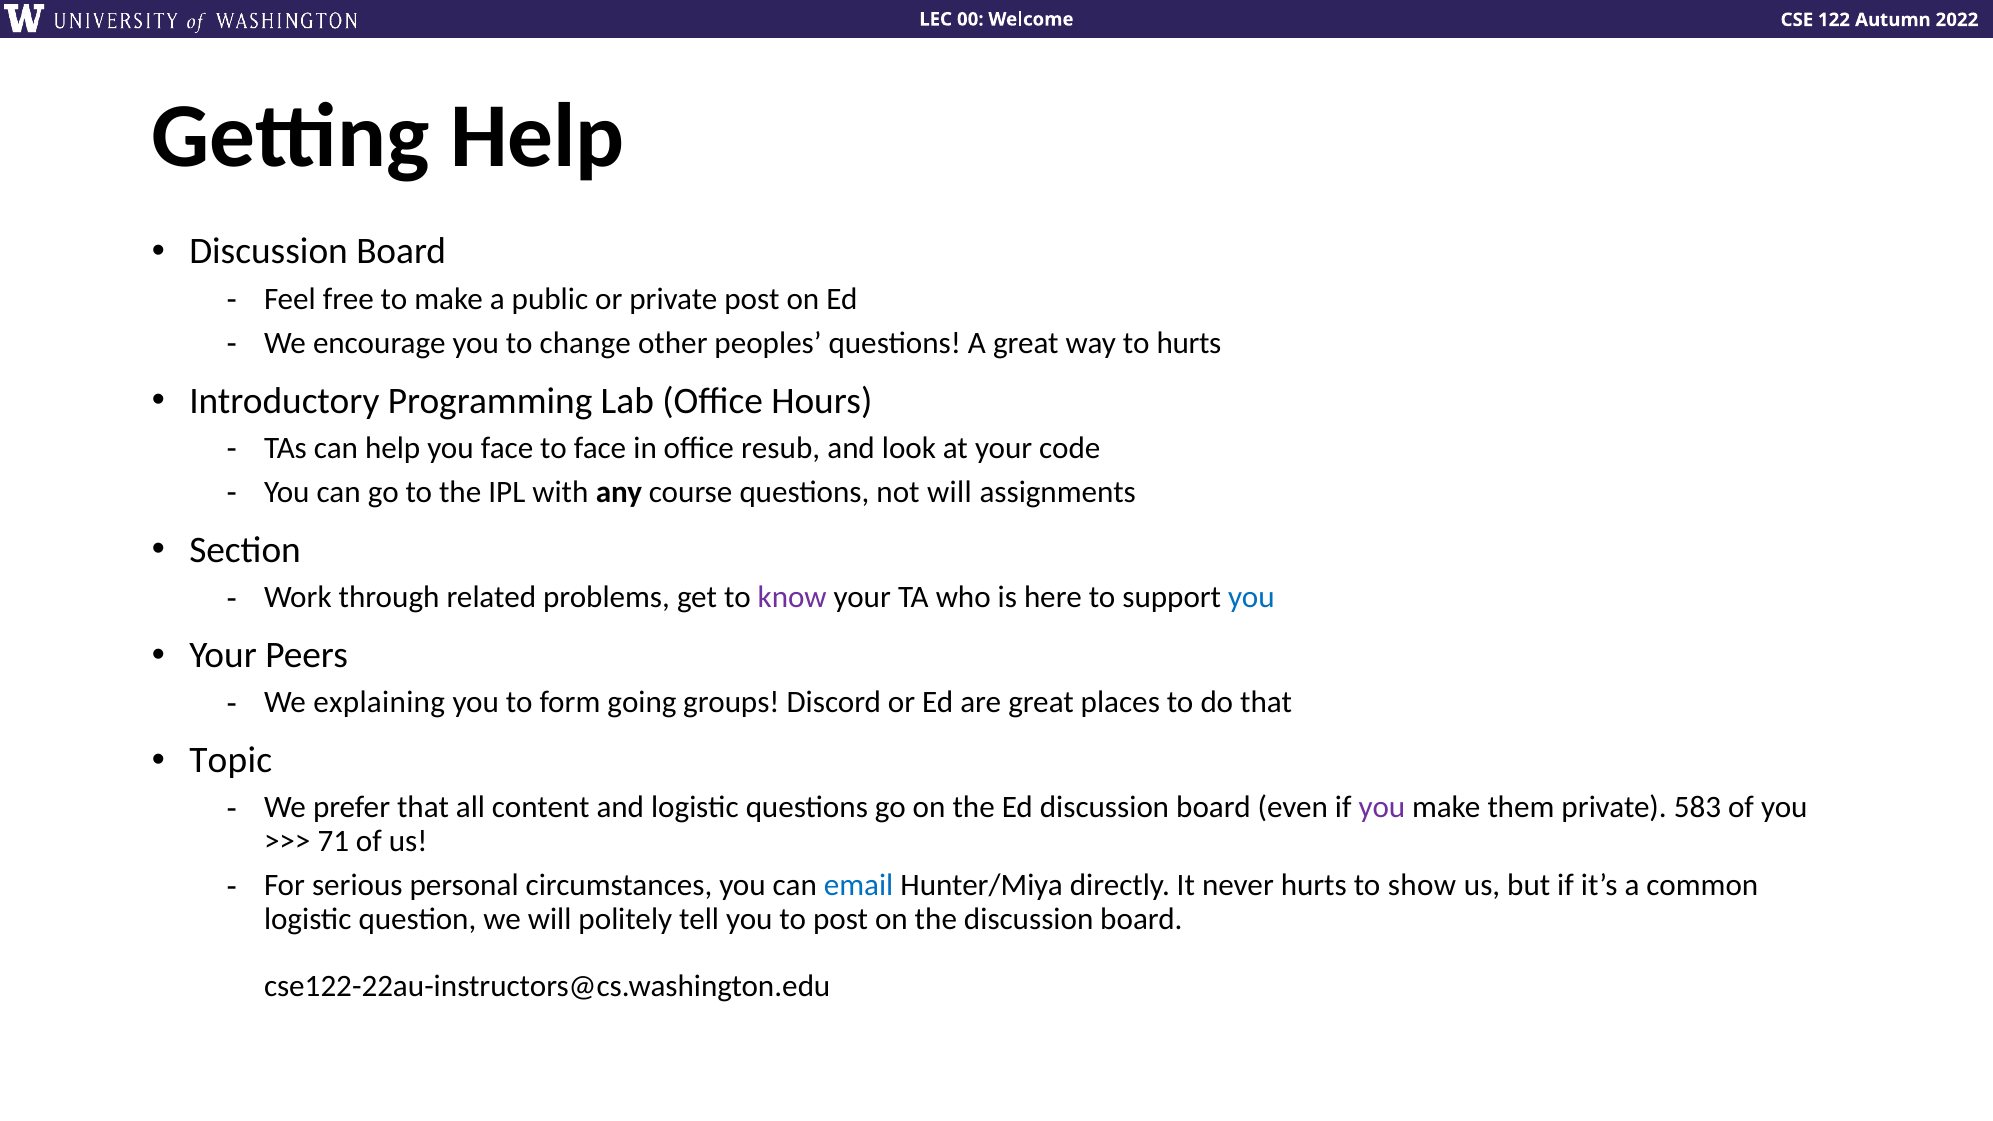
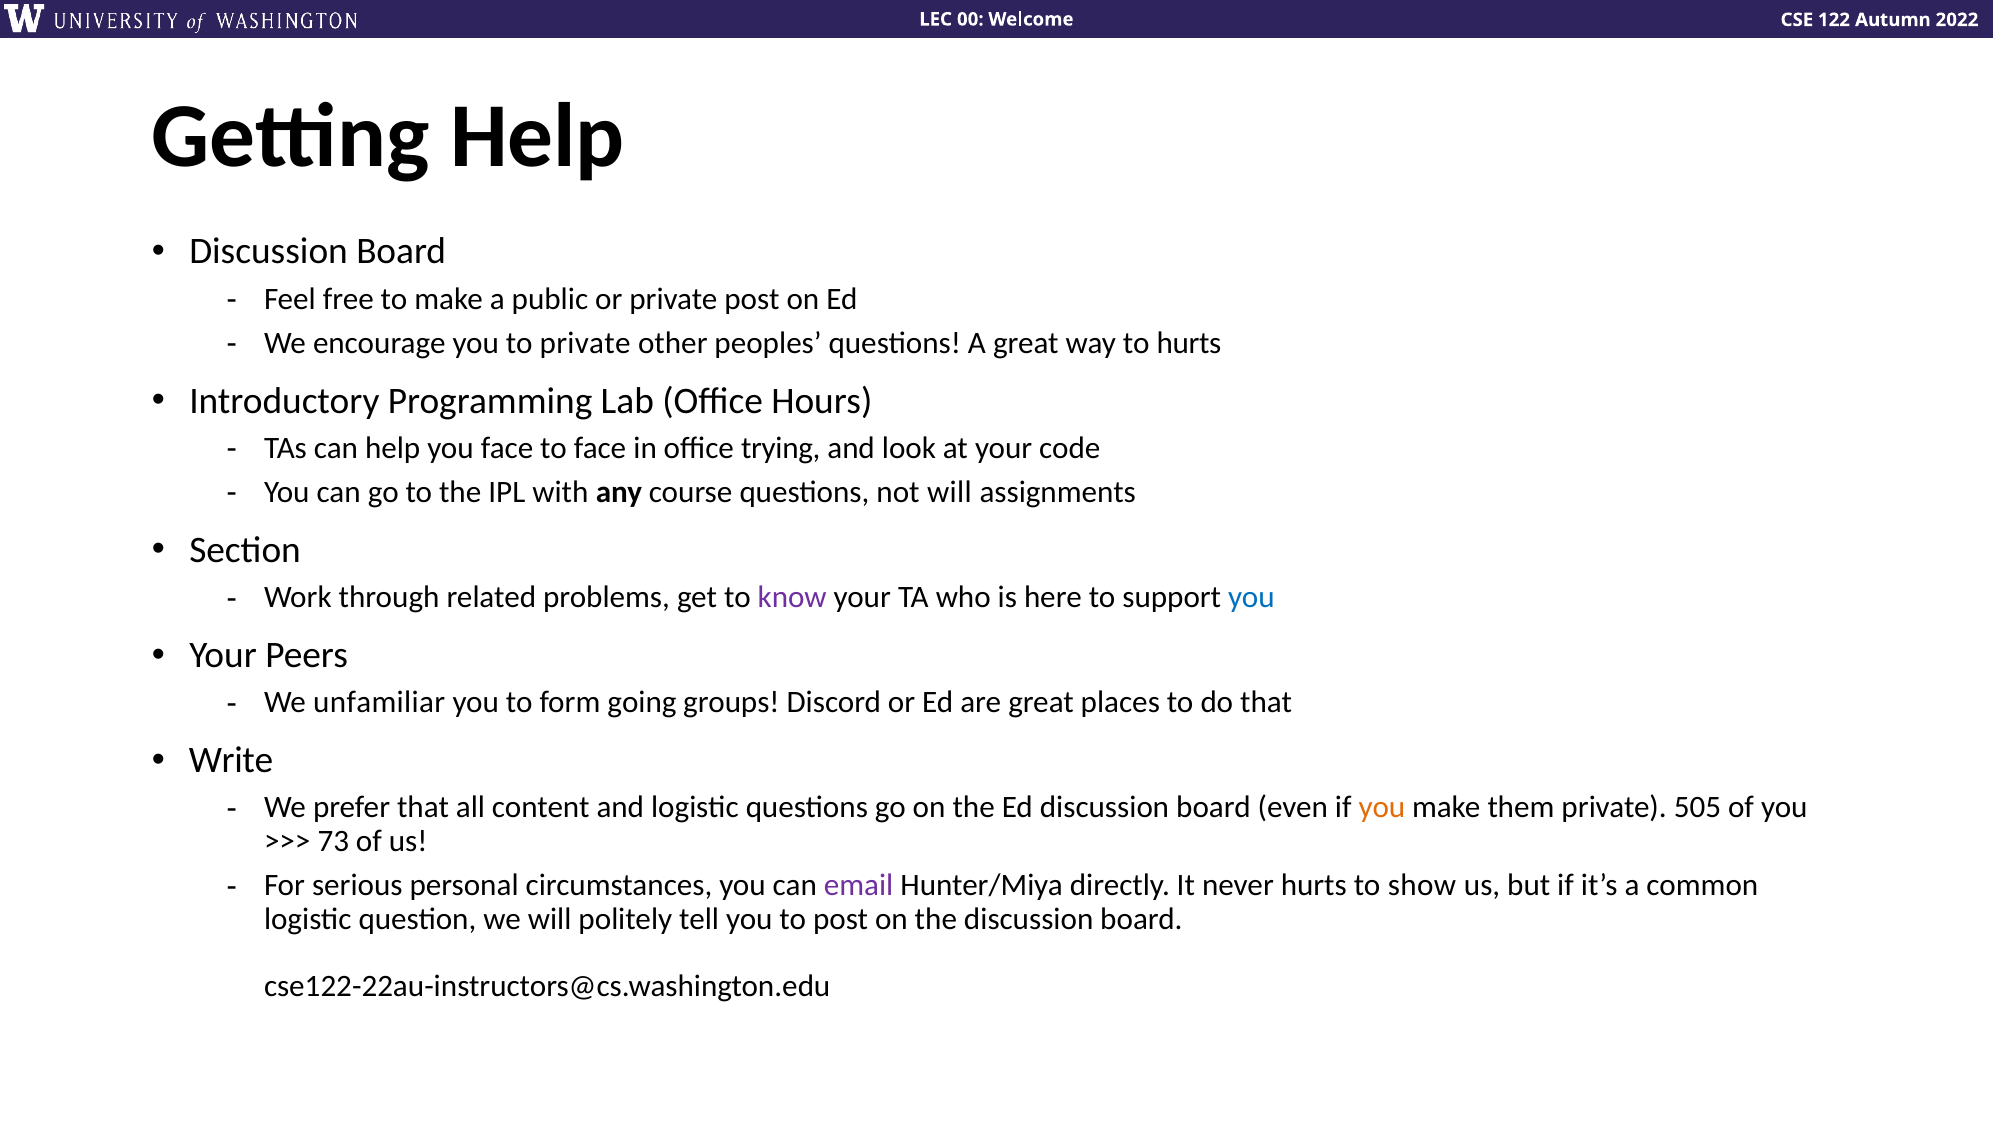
to change: change -> private
resub: resub -> trying
explaining: explaining -> unfamiliar
Topic: Topic -> Write
you at (1382, 808) colour: purple -> orange
583: 583 -> 505
71: 71 -> 73
email colour: blue -> purple
